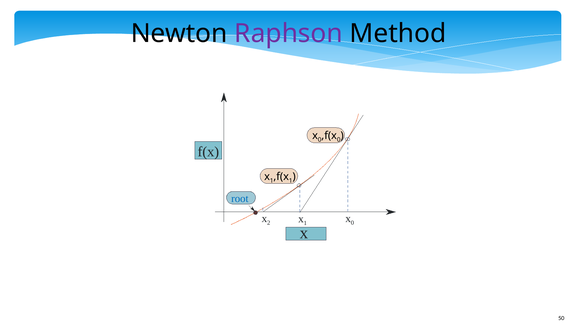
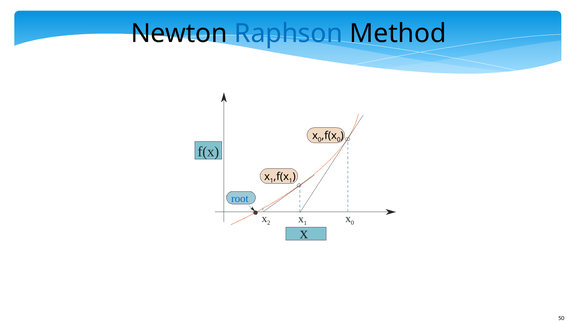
Raphson colour: purple -> blue
